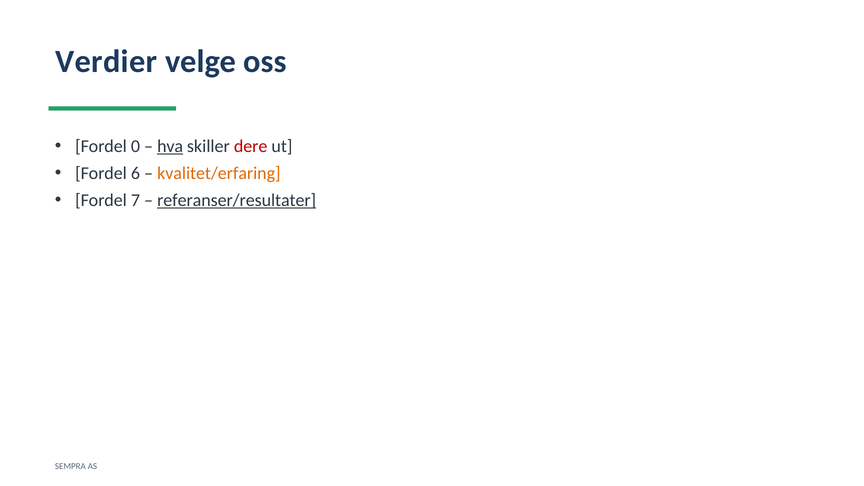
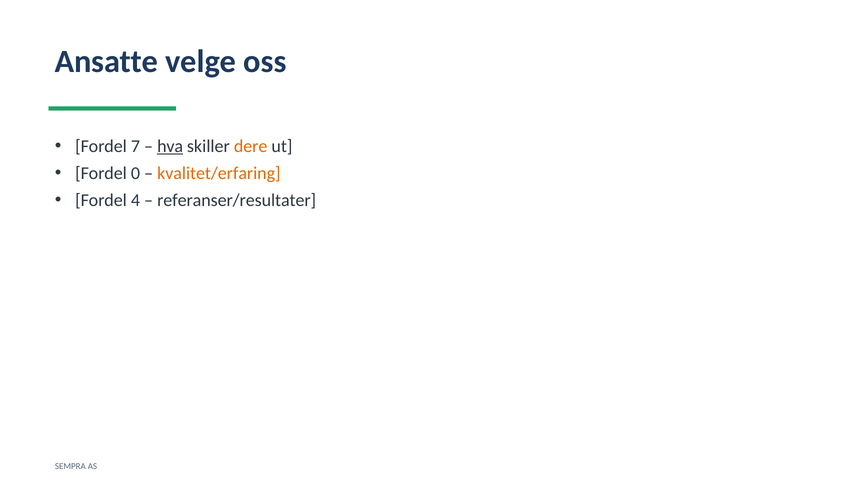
Verdier: Verdier -> Ansatte
0: 0 -> 7
dere colour: red -> orange
6: 6 -> 0
7: 7 -> 4
referanser/resultater underline: present -> none
